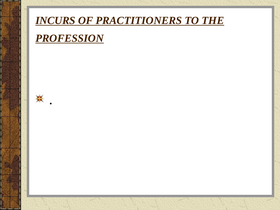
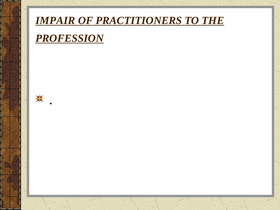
INCURS: INCURS -> IMPAIR
